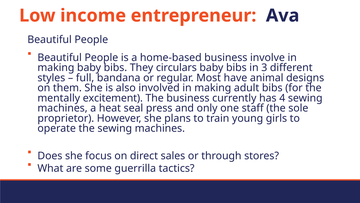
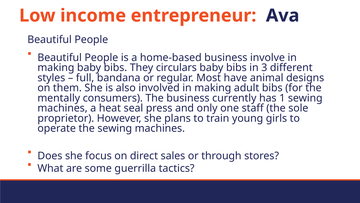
excitement: excitement -> consumers
4: 4 -> 1
